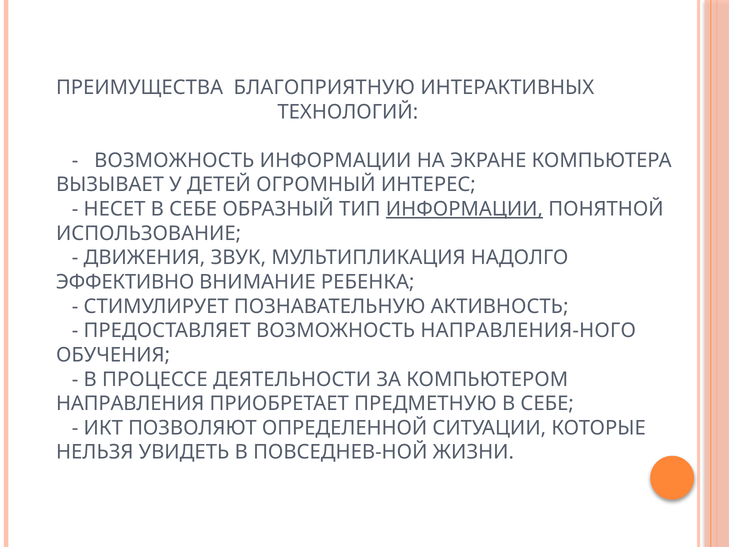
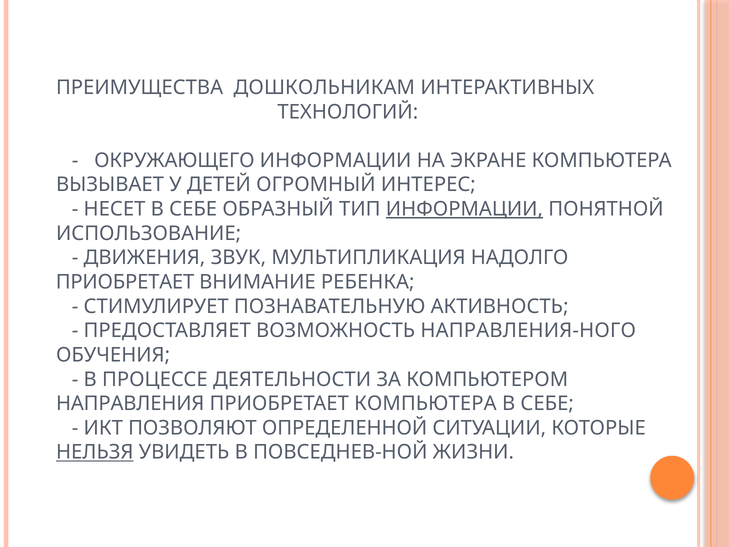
БЛАГОПРИЯТНУЮ: БЛАГОПРИЯТНУЮ -> ДОШКОЛЬНИКАМ
ВОЗМОЖНОСТЬ at (174, 160): ВОЗМОЖНОСТЬ -> ОКРУЖАЮЩЕГО
ЭФФЕКТИВНО at (125, 282): ЭФФЕКТИВНО -> ПРИОБРЕТАЕТ
ПРИОБРЕТАЕТ ПРЕДМЕТНУЮ: ПРЕДМЕТНУЮ -> КОМПЬЮТЕРА
НЕЛЬЗЯ underline: none -> present
